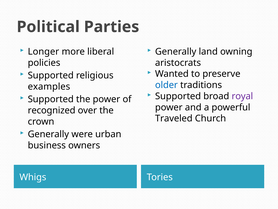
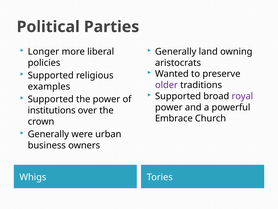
older colour: blue -> purple
recognized: recognized -> institutions
Traveled: Traveled -> Embrace
